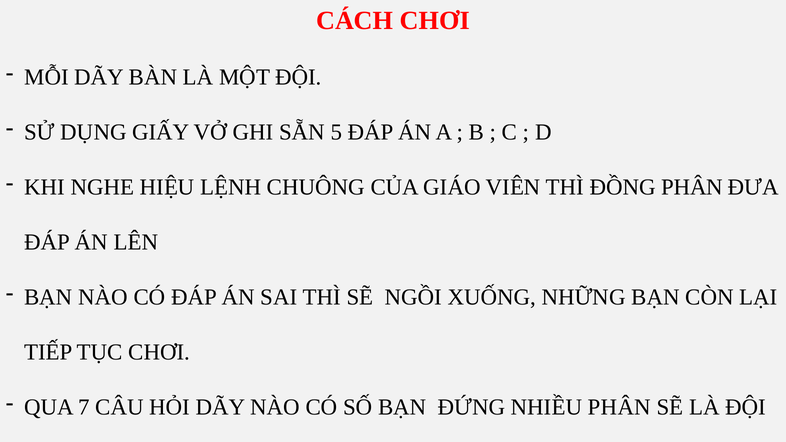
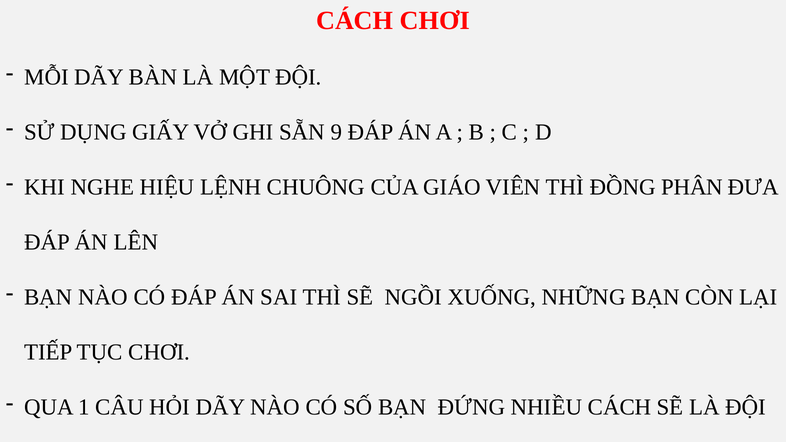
5: 5 -> 9
7: 7 -> 1
NHIỀU PHÂN: PHÂN -> CÁCH
